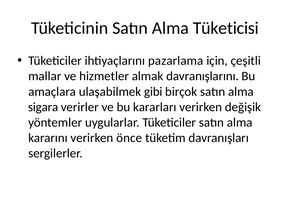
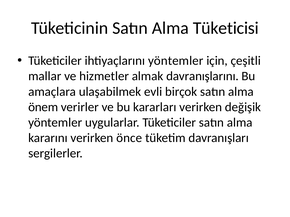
ihtiyaçlarını pazarlama: pazarlama -> yöntemler
gibi: gibi -> evli
sigara: sigara -> önem
